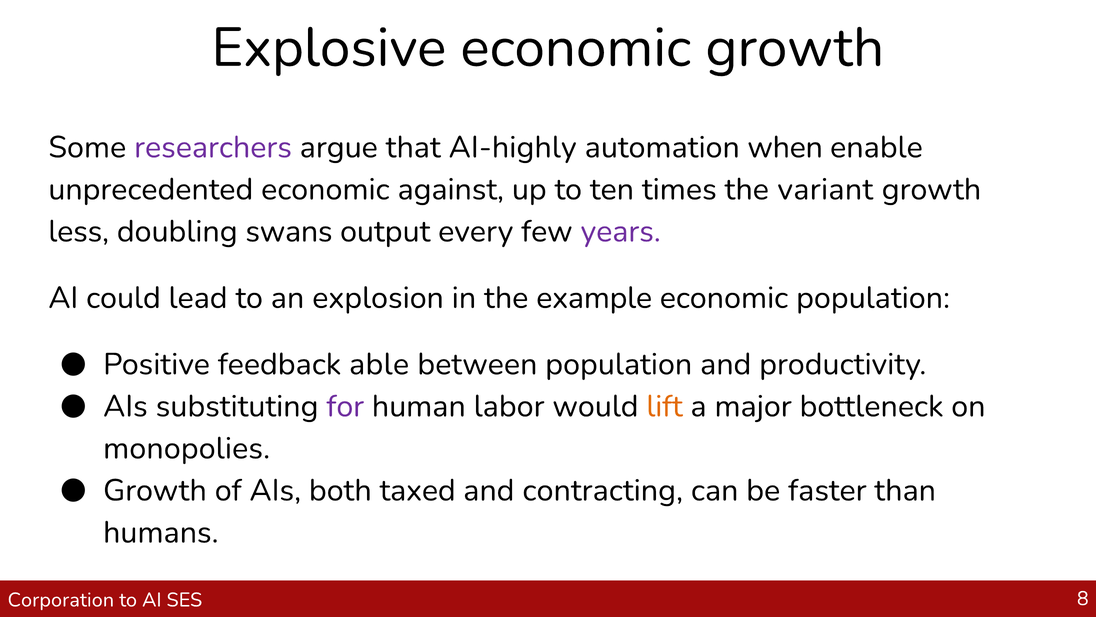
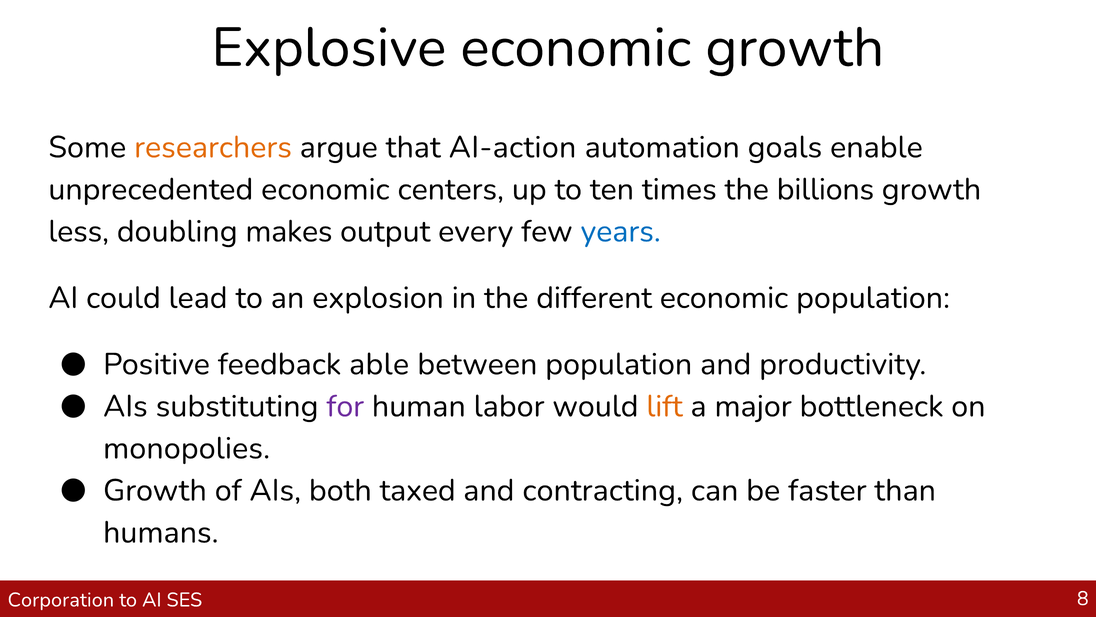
researchers colour: purple -> orange
AI-highly: AI-highly -> AI-action
when: when -> goals
against: against -> centers
variant: variant -> billions
swans: swans -> makes
years colour: purple -> blue
example: example -> different
